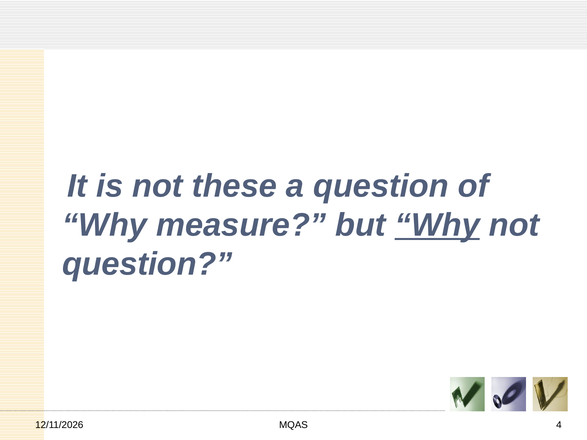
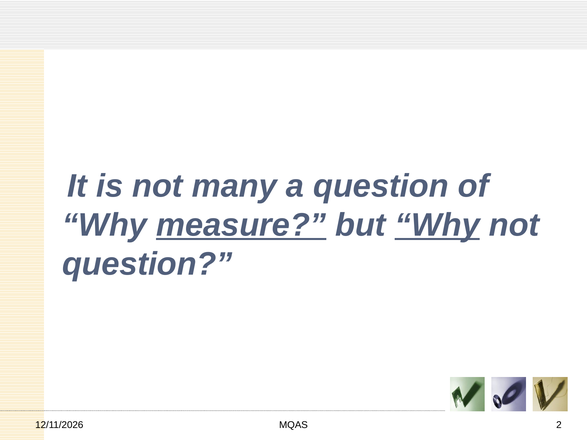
these: these -> many
measure underline: none -> present
4: 4 -> 2
